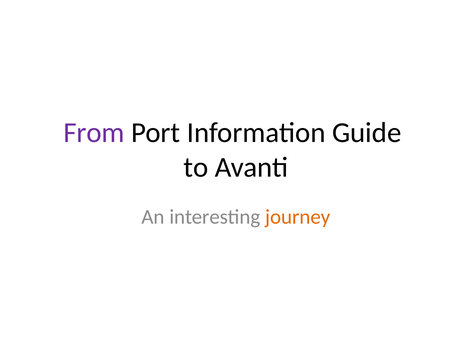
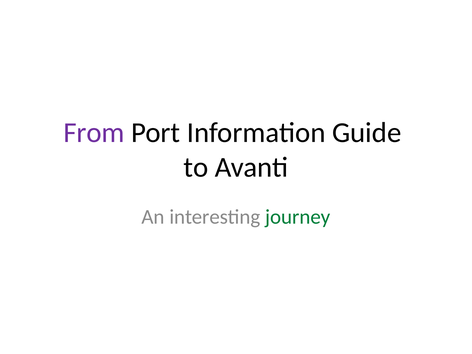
journey colour: orange -> green
